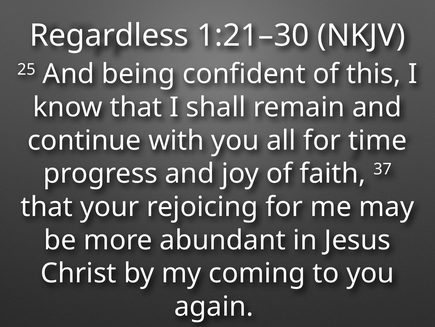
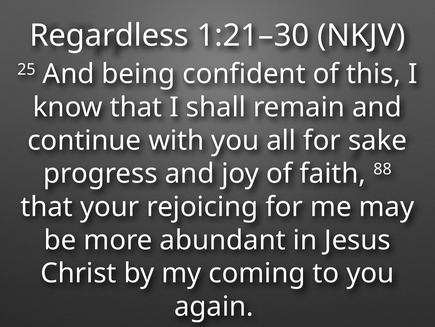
time: time -> sake
37: 37 -> 88
